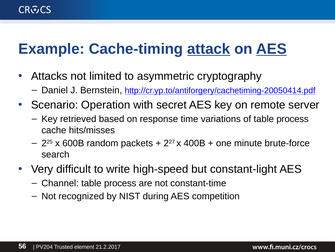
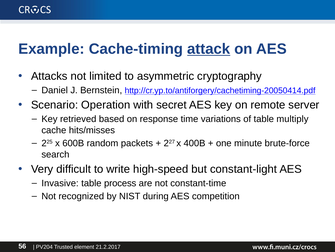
AES at (271, 49) underline: present -> none
of table process: process -> multiply
Channel: Channel -> Invasive
